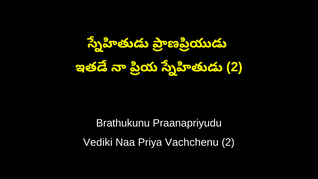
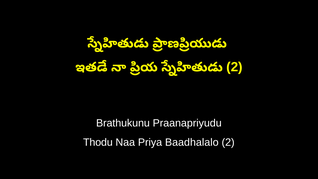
Vediki: Vediki -> Thodu
Vachchenu: Vachchenu -> Baadhalalo
